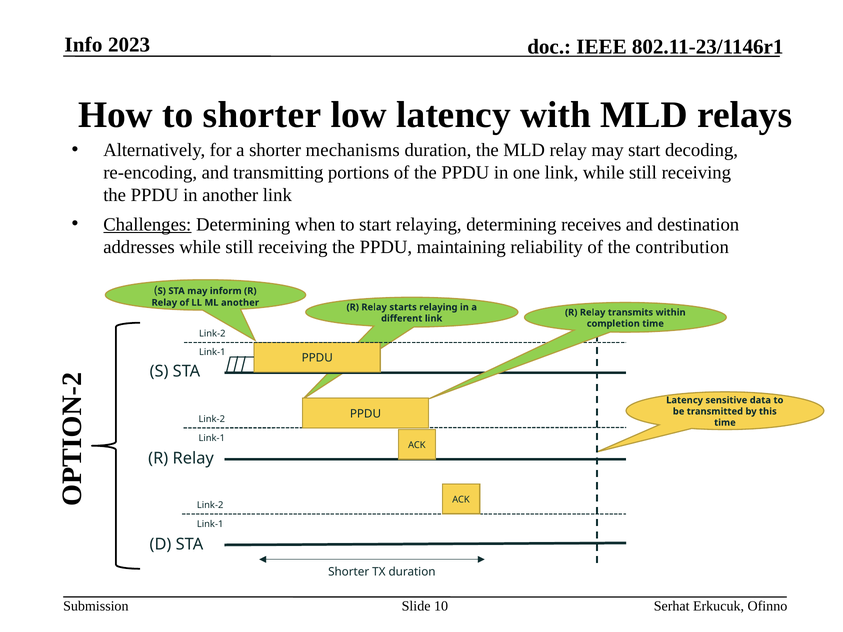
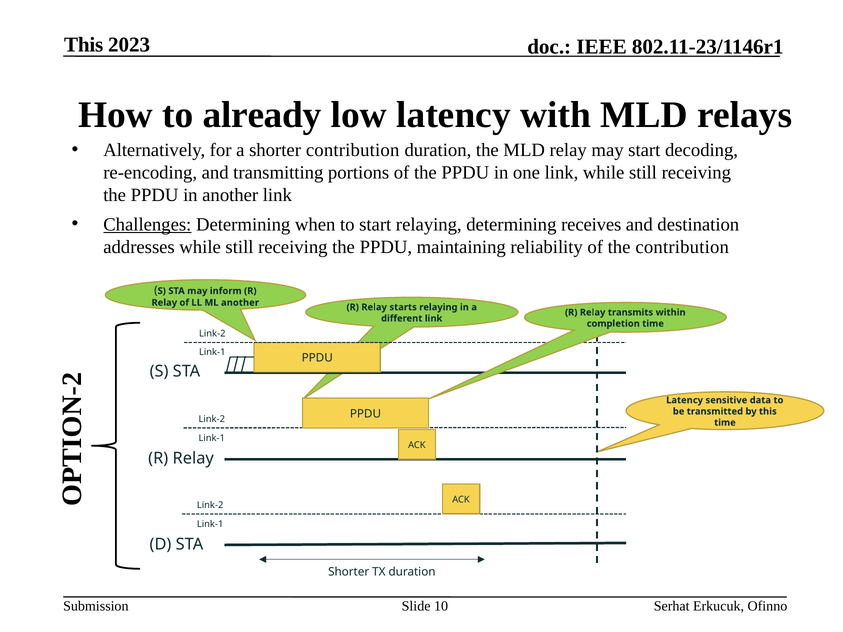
Info at (83, 45): Info -> This
to shorter: shorter -> already
shorter mechanisms: mechanisms -> contribution
